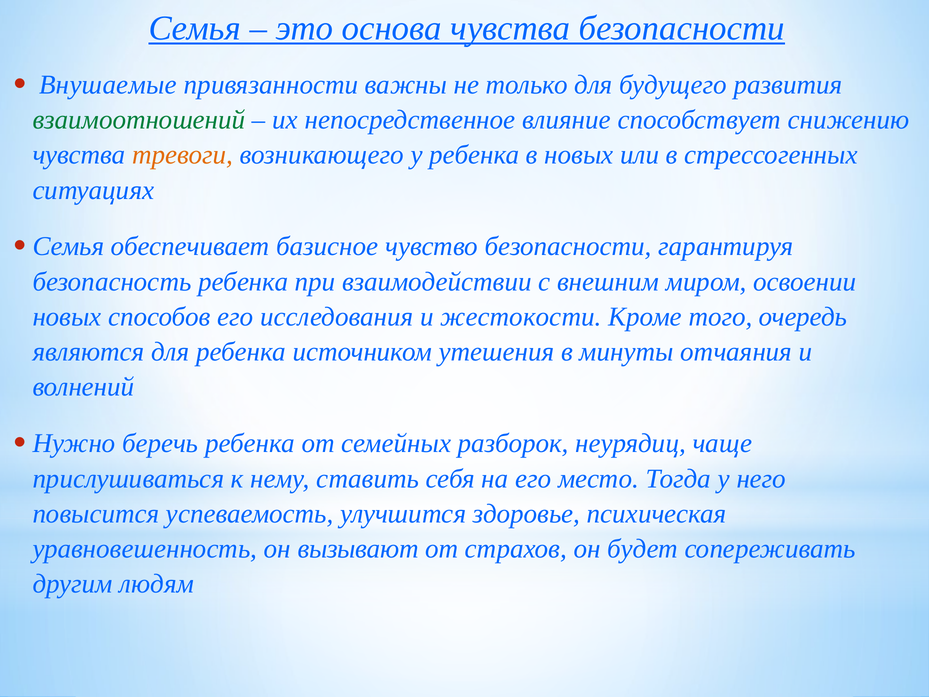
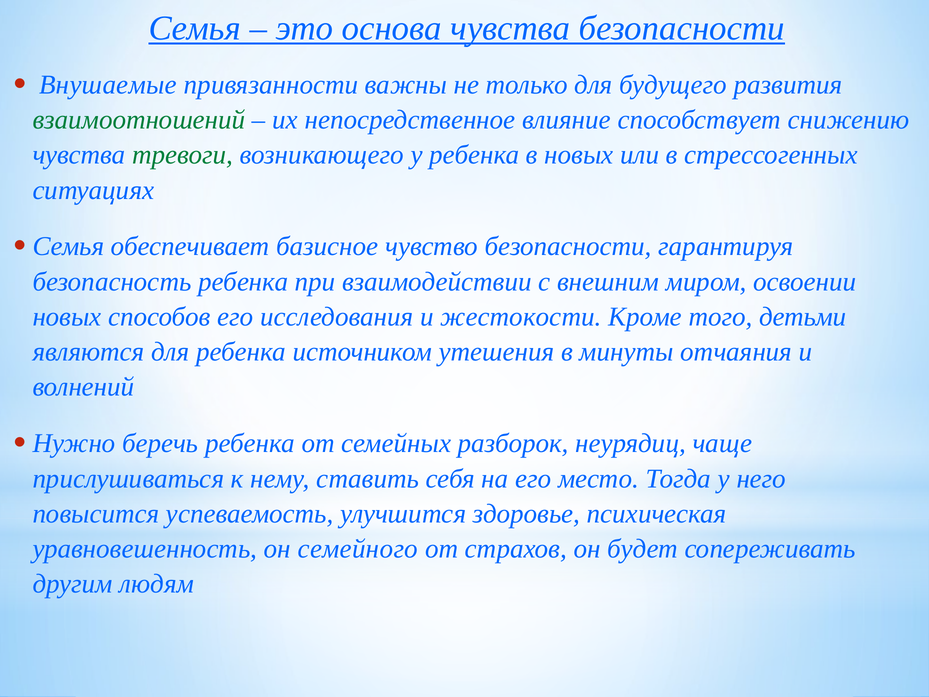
тревоги colour: orange -> green
очередь: очередь -> детьми
вызывают: вызывают -> семейного
